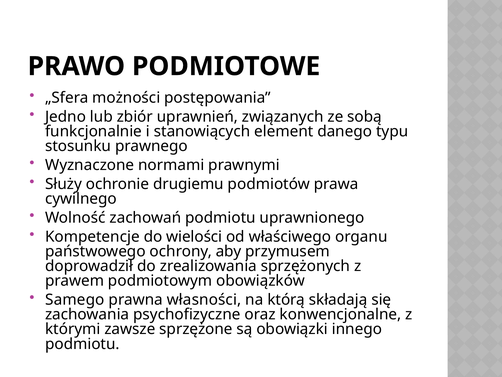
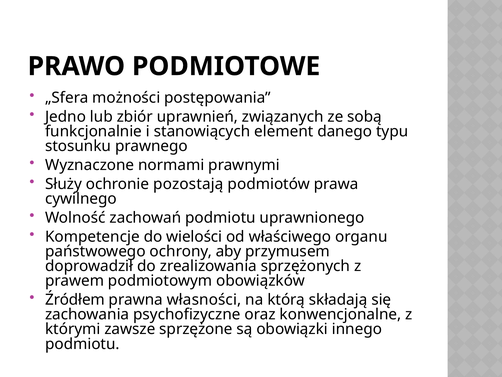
drugiemu: drugiemu -> pozostają
Samego: Samego -> Źródłem
